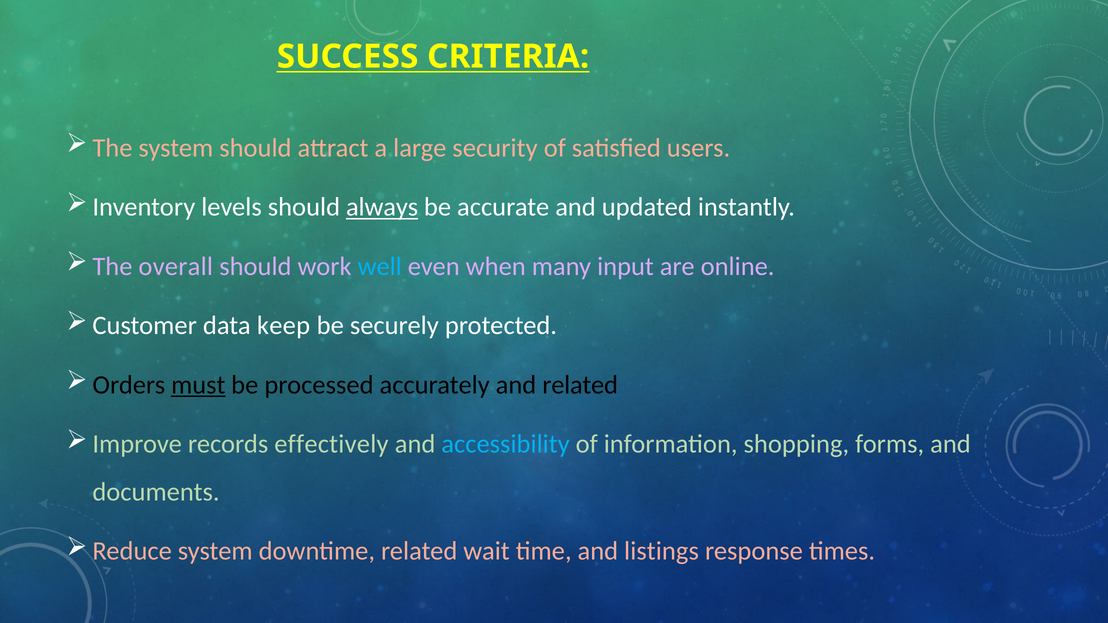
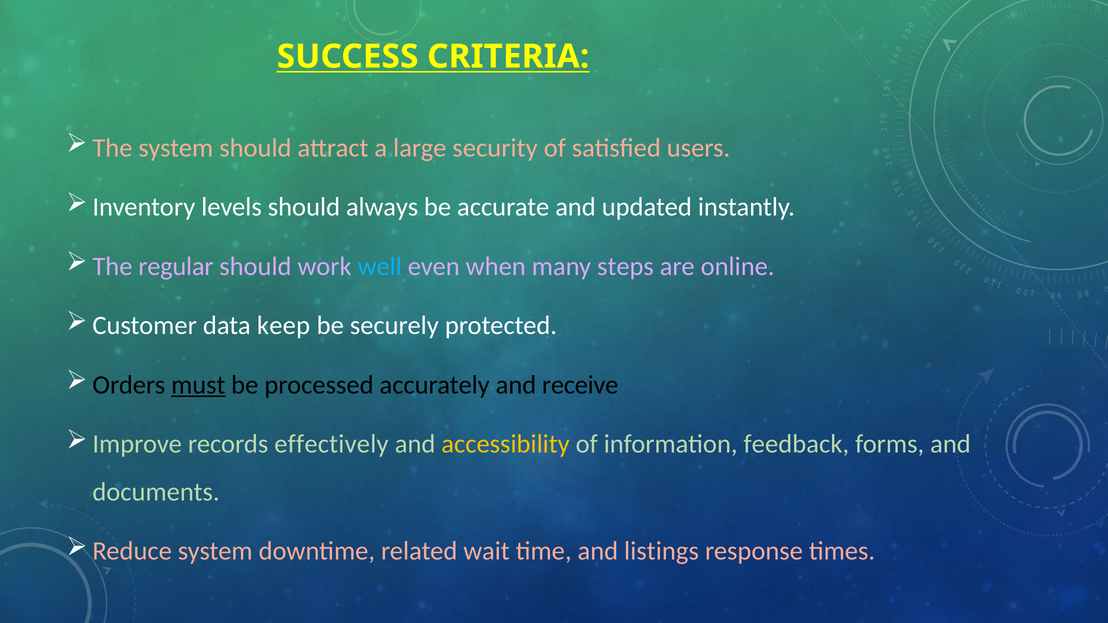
always underline: present -> none
overall: overall -> regular
input: input -> steps
and related: related -> receive
accessibility colour: light blue -> yellow
shopping: shopping -> feedback
